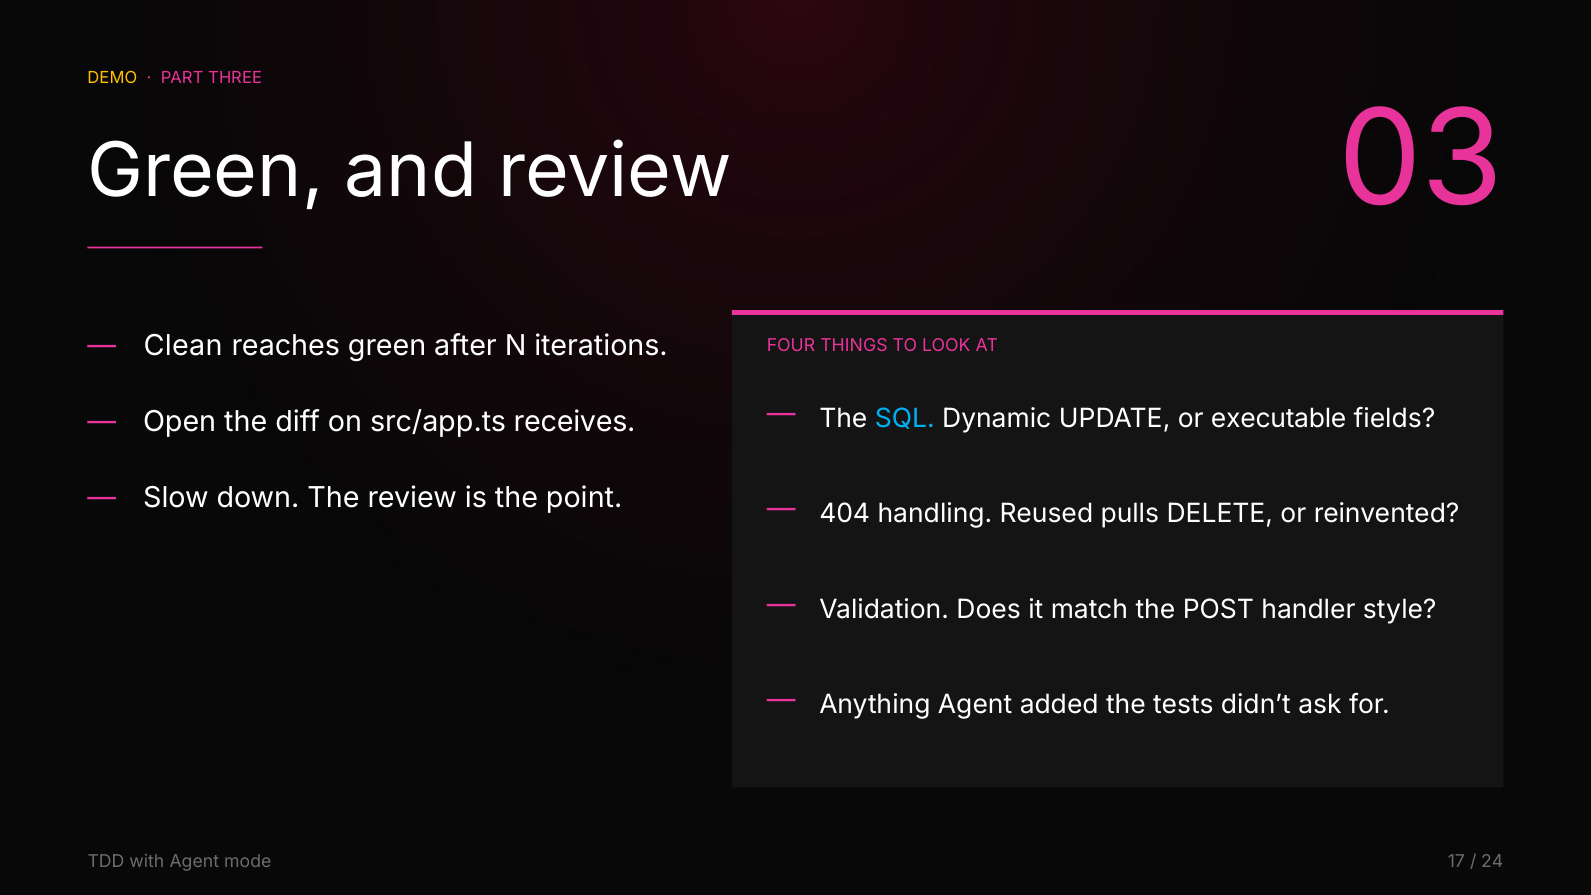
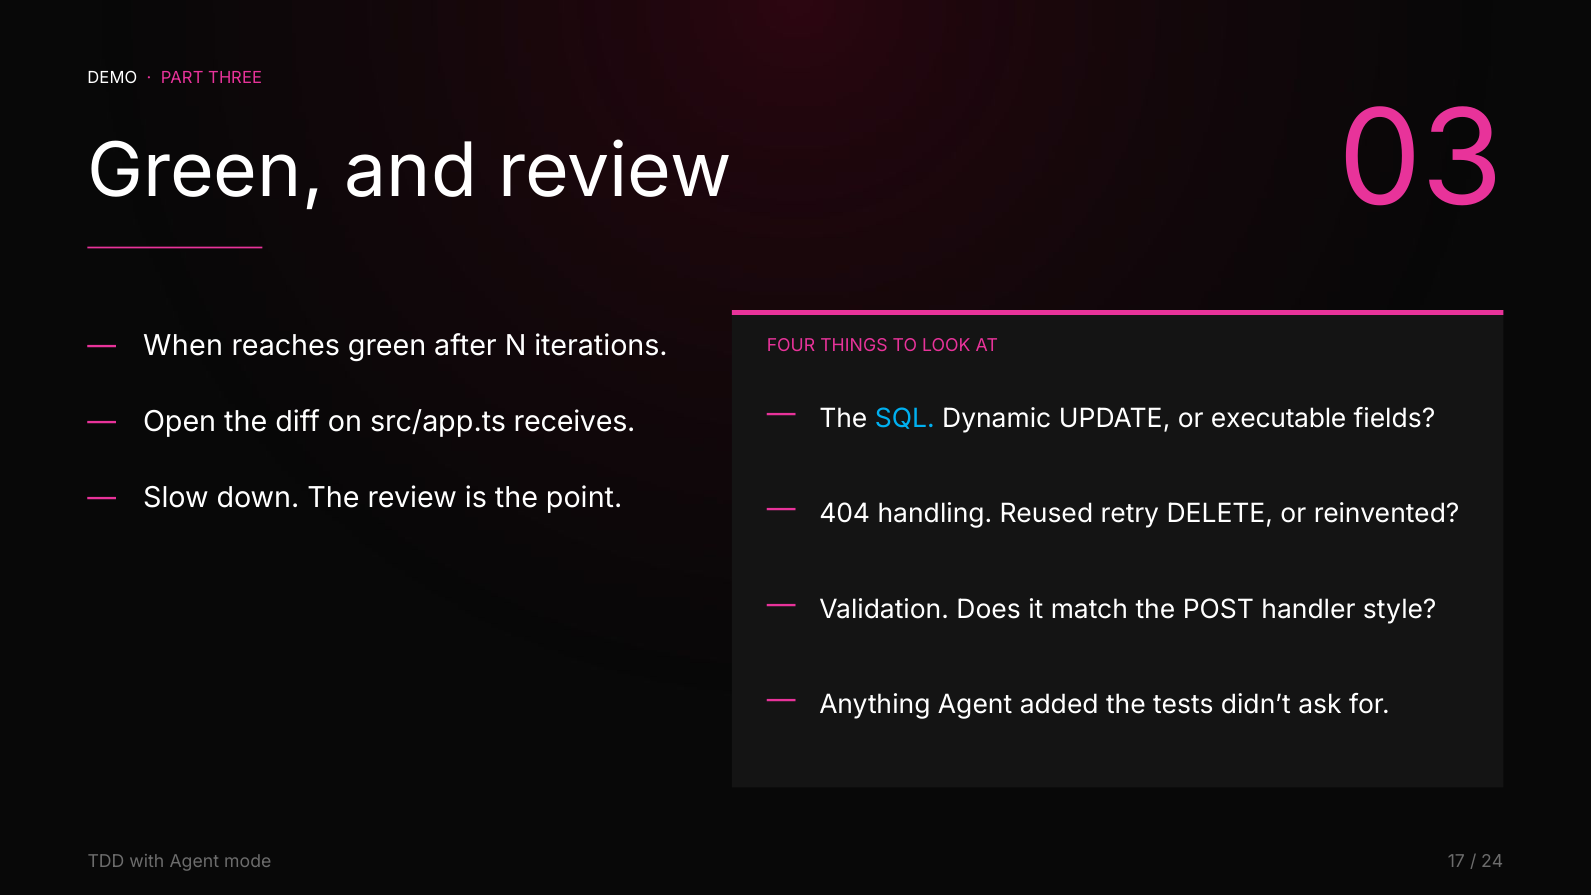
DEMO colour: yellow -> white
Clean: Clean -> When
pulls: pulls -> retry
